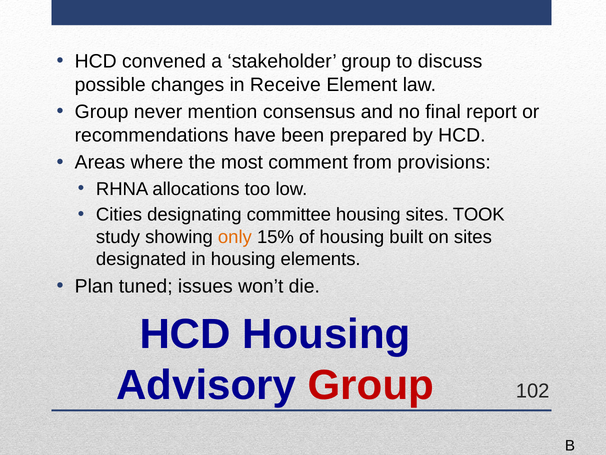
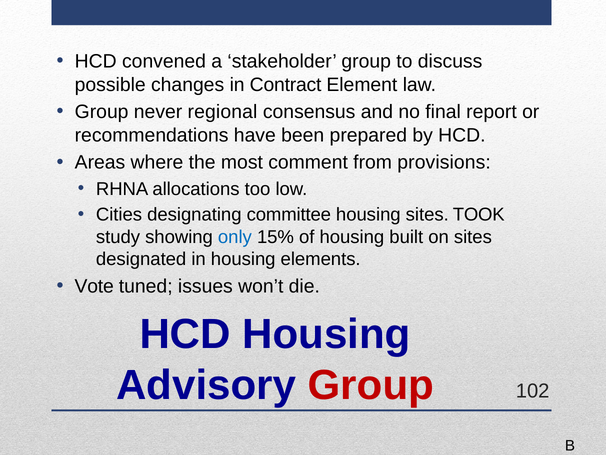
Receive: Receive -> Contract
mention: mention -> regional
only colour: orange -> blue
Plan: Plan -> Vote
